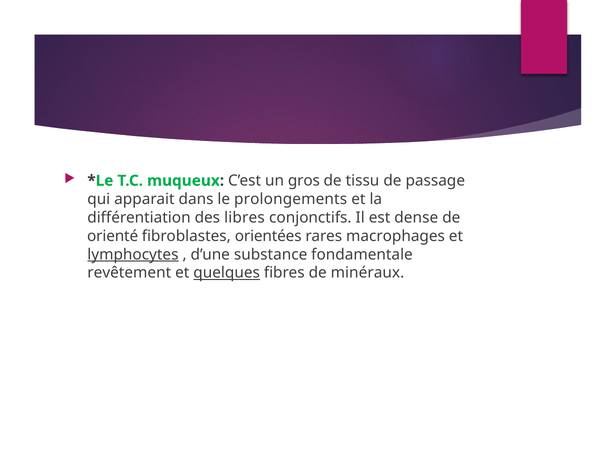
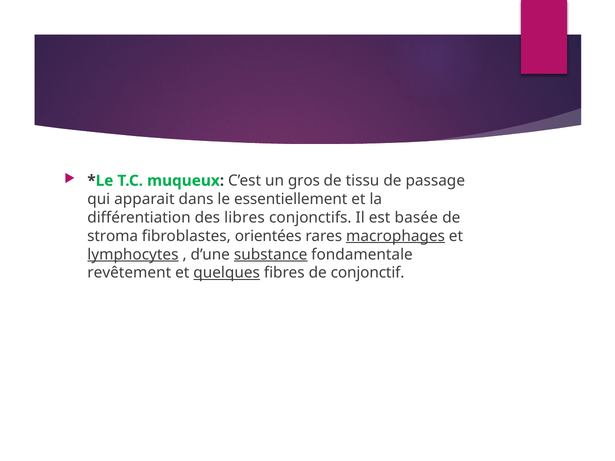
prolongements: prolongements -> essentiellement
dense: dense -> basée
orienté: orienté -> stroma
macrophages underline: none -> present
substance underline: none -> present
minéraux: minéraux -> conjonctif
